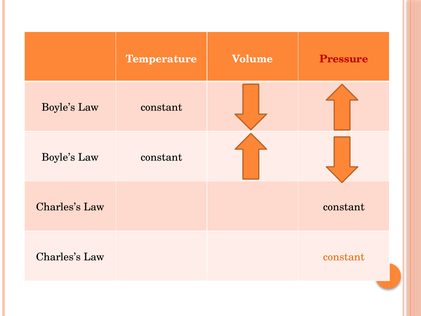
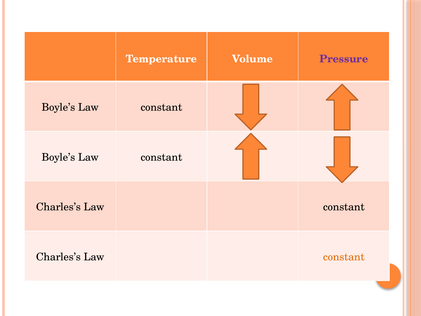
Pressure colour: red -> purple
